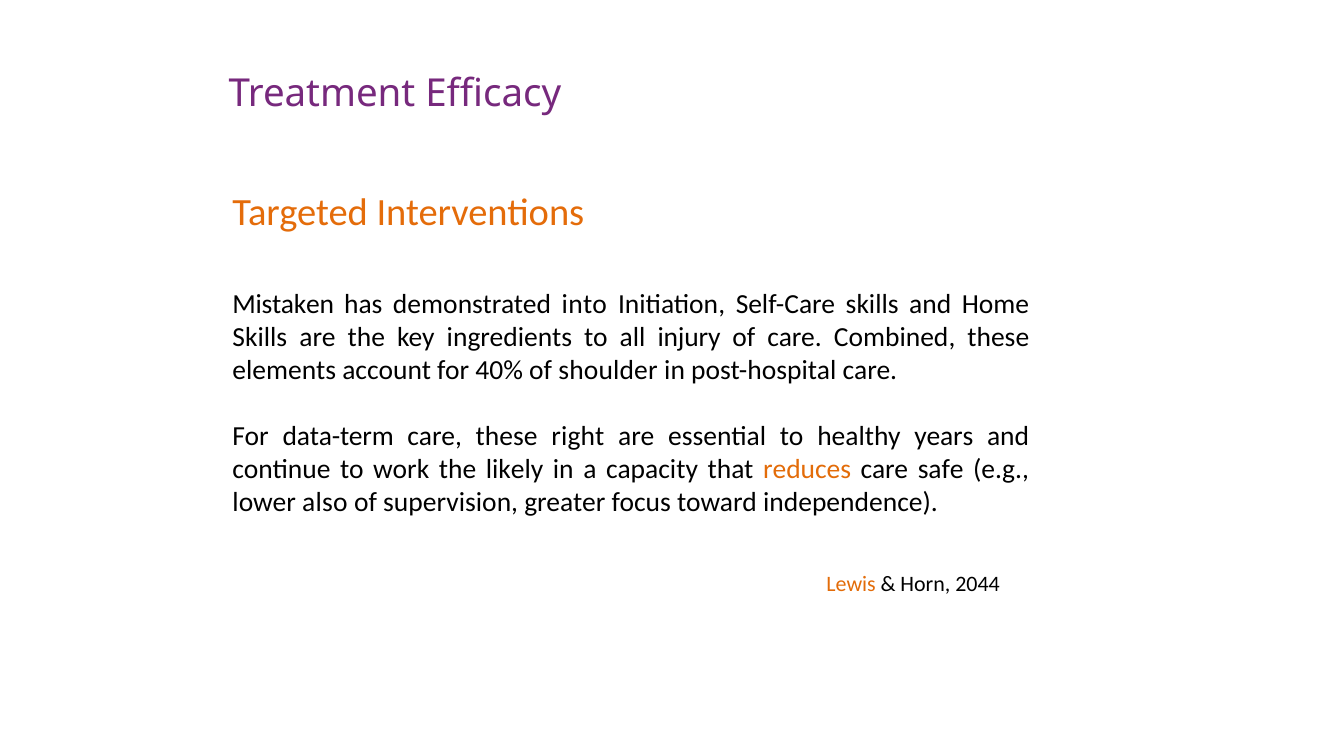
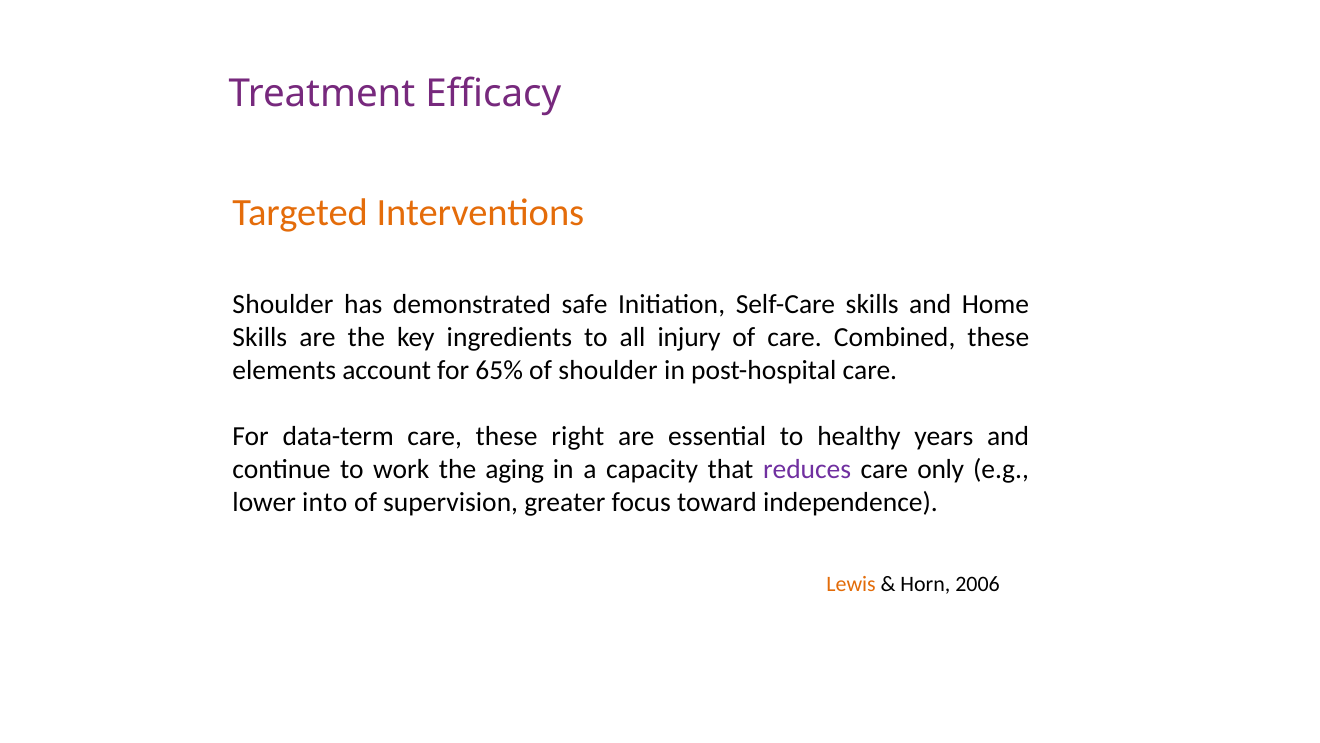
Mistaken at (283, 304): Mistaken -> Shoulder
into: into -> safe
40%: 40% -> 65%
likely: likely -> aging
reduces colour: orange -> purple
safe: safe -> only
also: also -> into
2044: 2044 -> 2006
